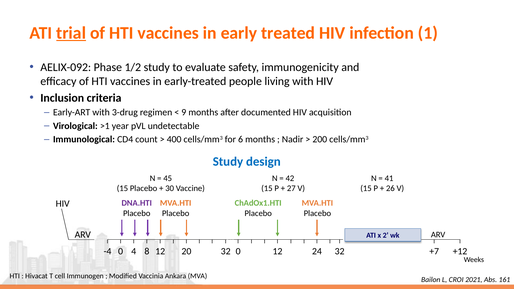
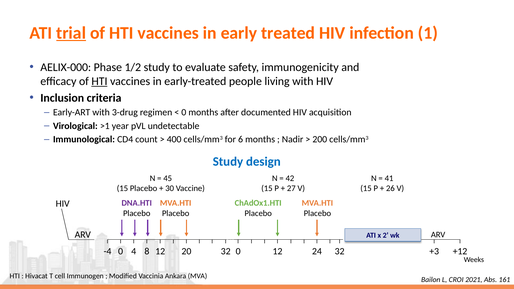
AELIX-092: AELIX-092 -> AELIX-000
HTI at (99, 81) underline: none -> present
9 at (184, 113): 9 -> 0
+7: +7 -> +3
